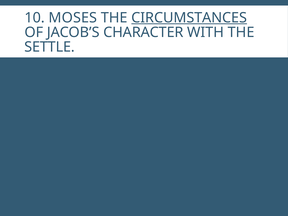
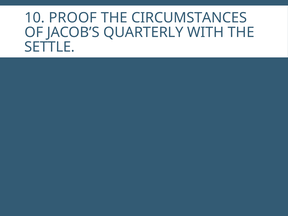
MOSES: MOSES -> PROOF
CIRCUMSTANCES underline: present -> none
CHARACTER: CHARACTER -> QUARTERLY
